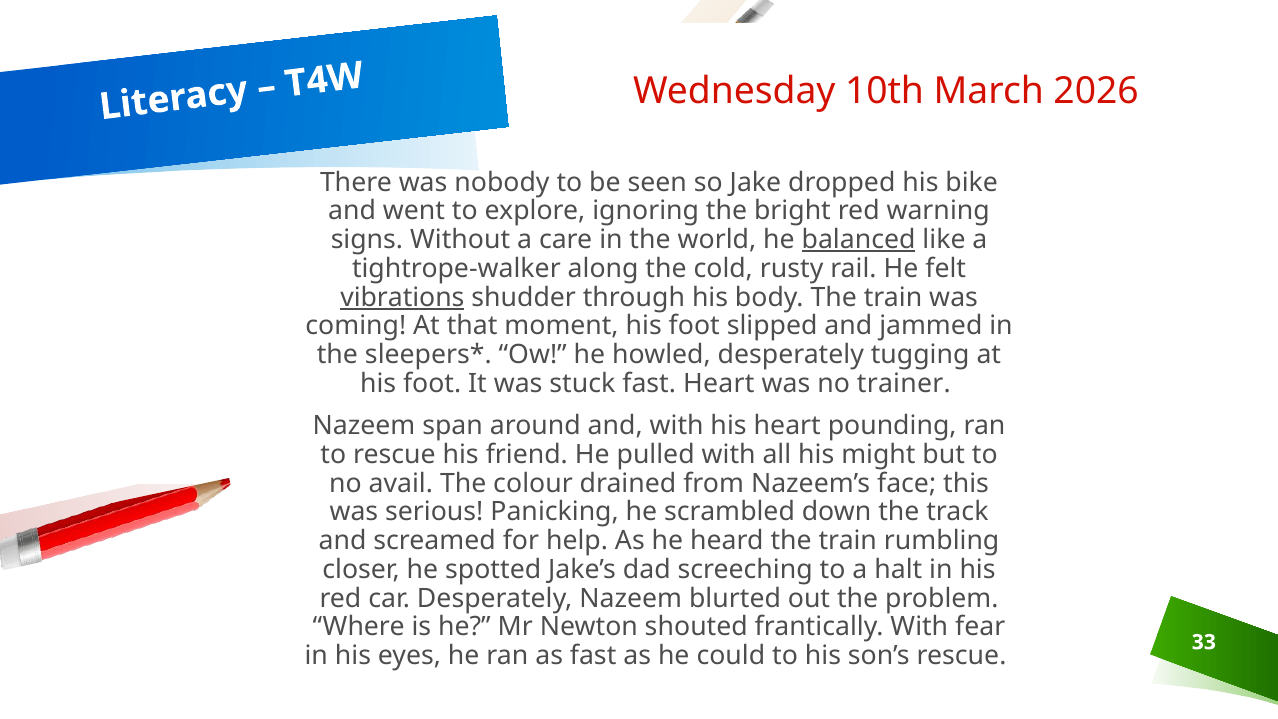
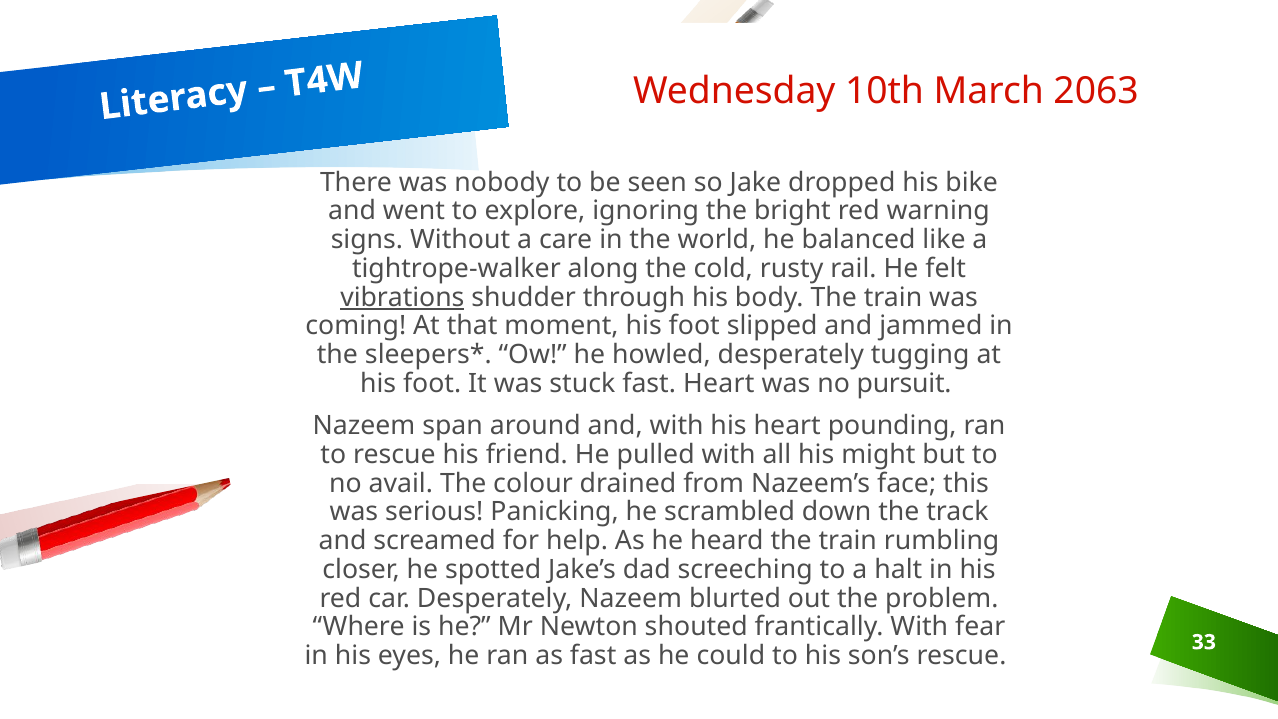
2026: 2026 -> 2063
balanced underline: present -> none
trainer: trainer -> pursuit
